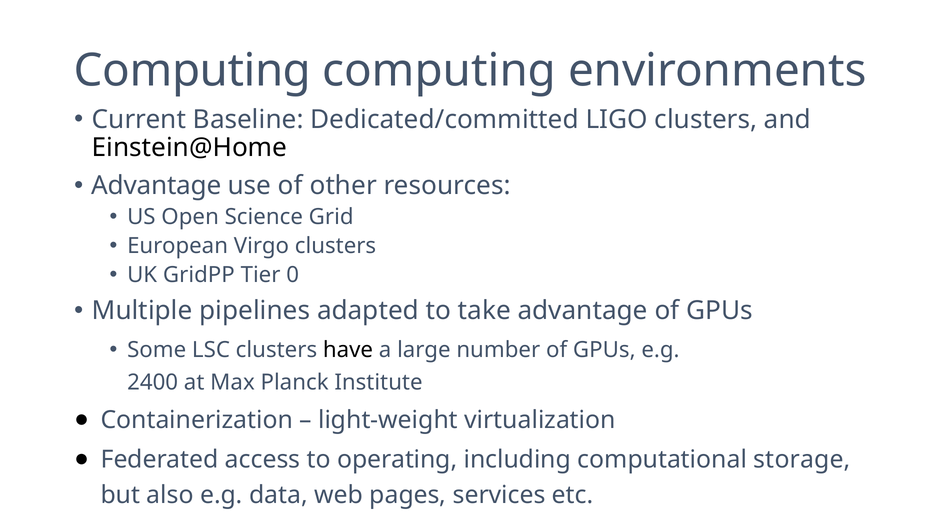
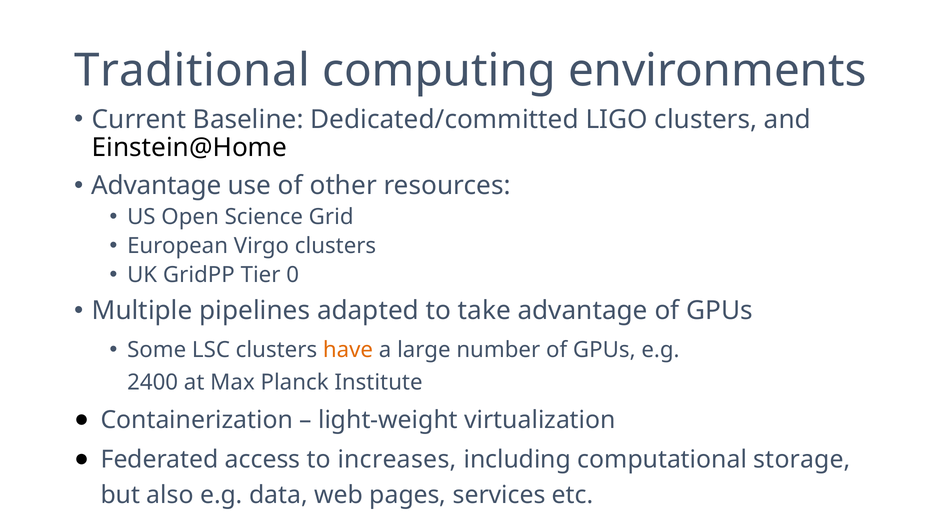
Computing at (193, 71): Computing -> Traditional
have colour: black -> orange
operating: operating -> increases
